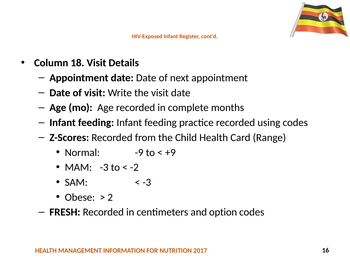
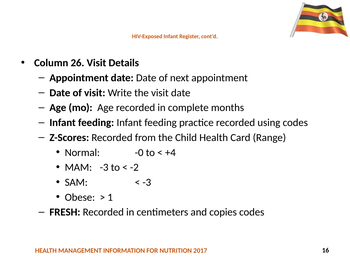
18: 18 -> 26
-9: -9 -> -0
+9: +9 -> +4
2: 2 -> 1
option: option -> copies
